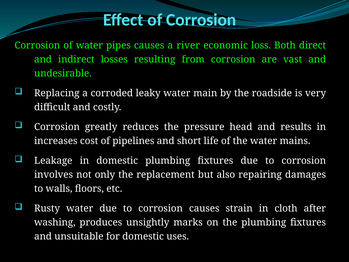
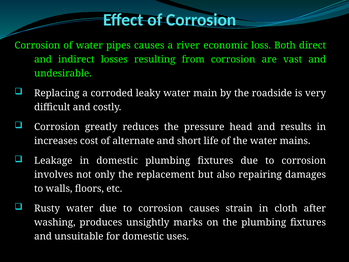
pipelines: pipelines -> alternate
